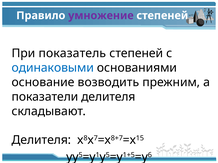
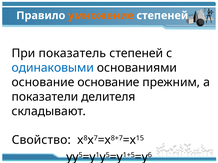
умножение colour: purple -> orange
основание возводить: возводить -> основание
Делителя at (41, 140): Делителя -> Свойство
